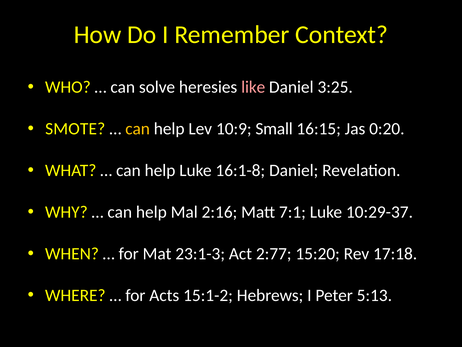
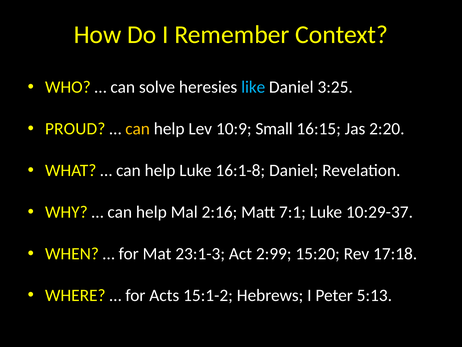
like colour: pink -> light blue
SMOTE: SMOTE -> PROUD
0:20: 0:20 -> 2:20
2:77: 2:77 -> 2:99
